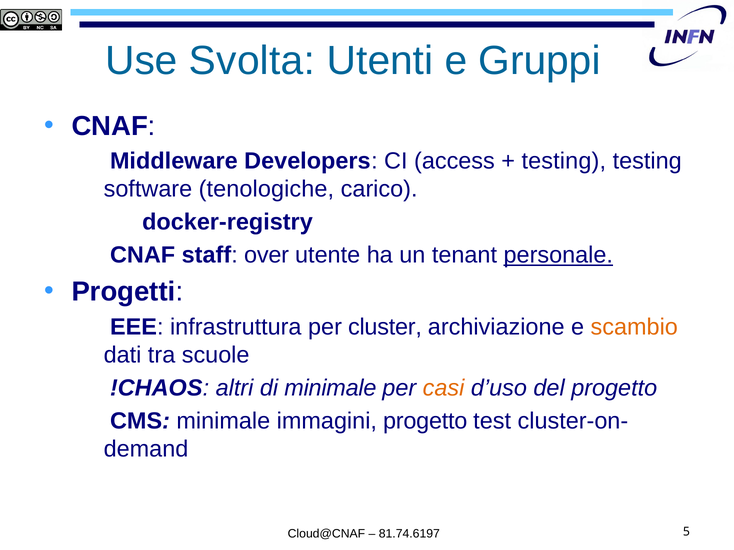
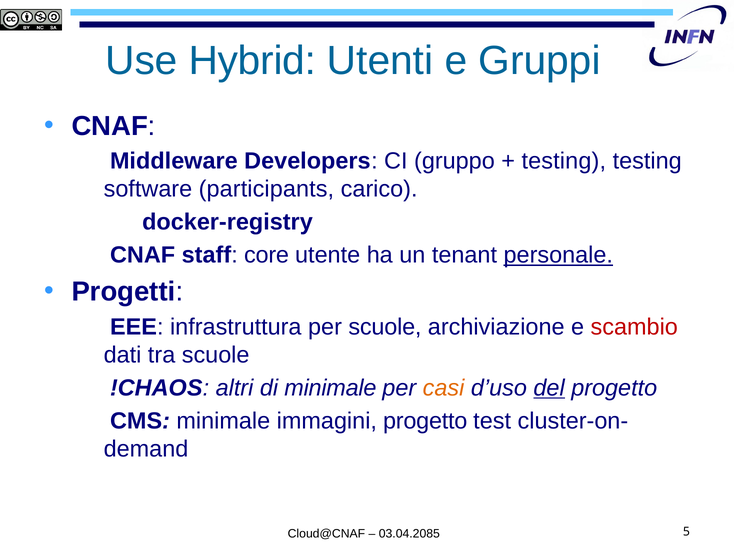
Svolta: Svolta -> Hybrid
access: access -> gruppo
tenologiche: tenologiche -> participants
over: over -> core
per cluster: cluster -> scuole
scambio colour: orange -> red
del underline: none -> present
81.74.6197: 81.74.6197 -> 03.04.2085
